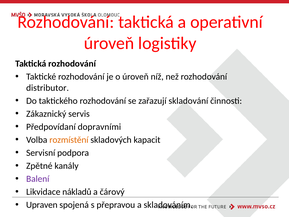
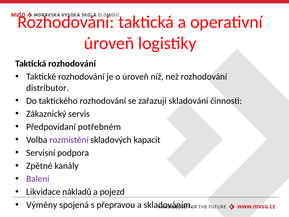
dopravními: dopravními -> potřebném
rozmístění colour: orange -> purple
čárový: čárový -> pojezd
Upraven: Upraven -> Výměny
